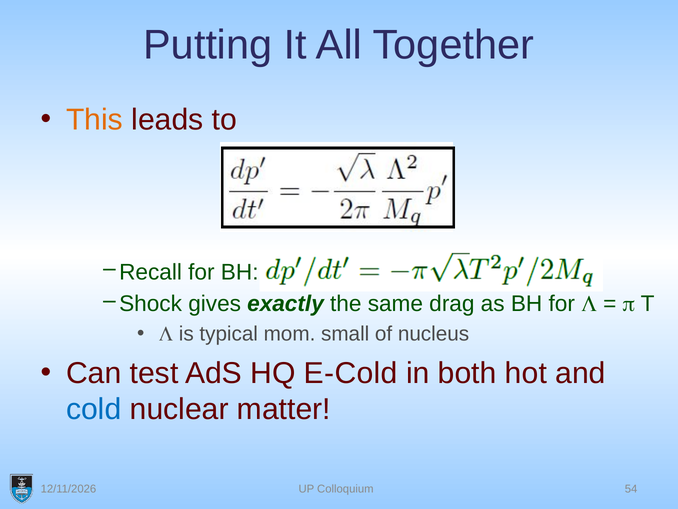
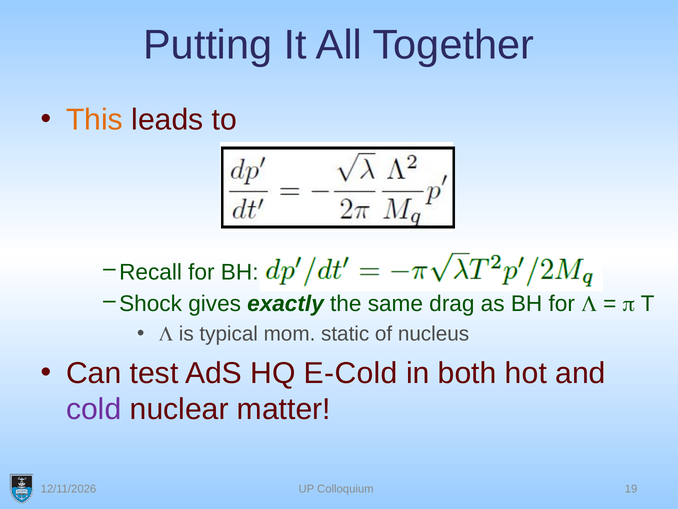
small: small -> static
cold colour: blue -> purple
54: 54 -> 19
